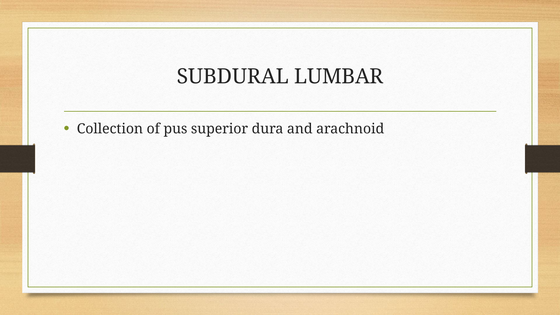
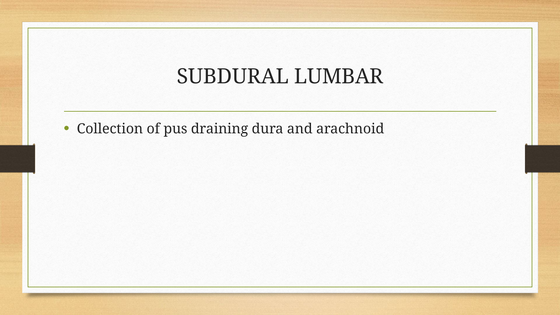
superior: superior -> draining
